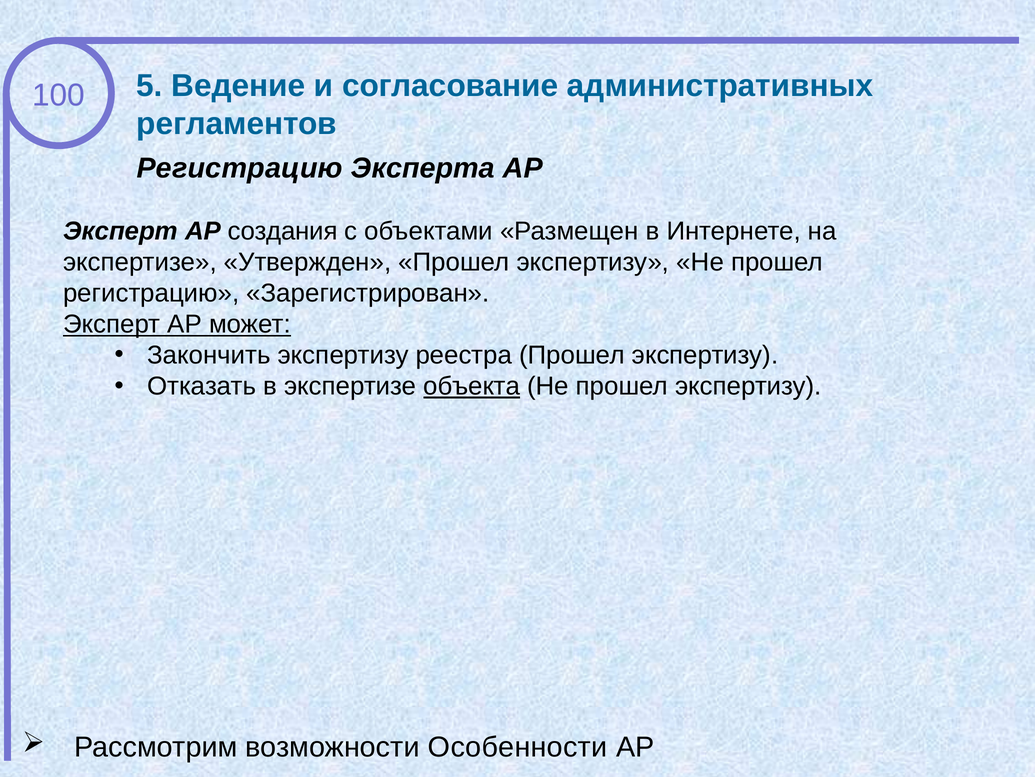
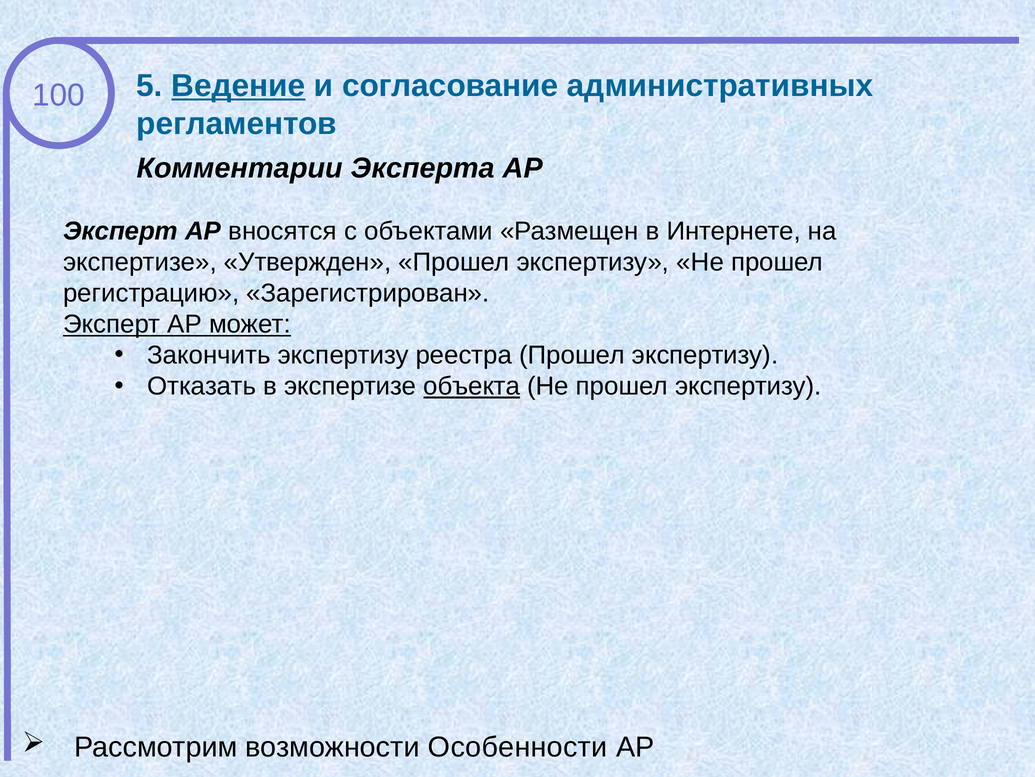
Ведение underline: none -> present
Регистрацию at (240, 168): Регистрацию -> Комментарии
создания: создания -> вносятся
